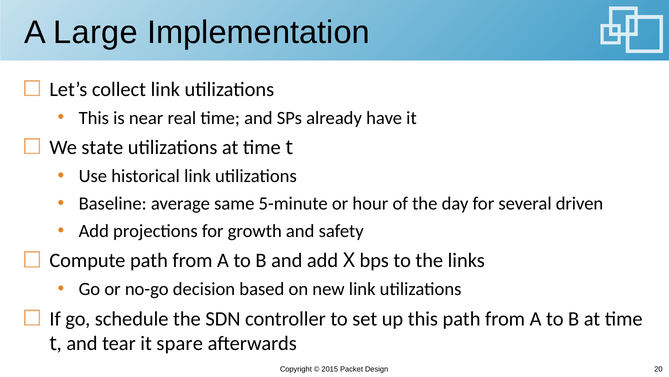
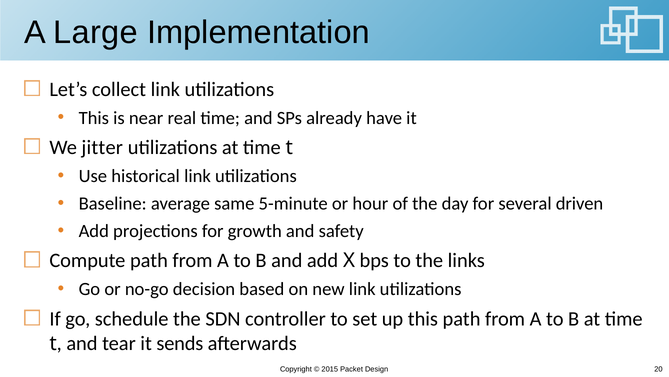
state: state -> jitter
spare: spare -> sends
